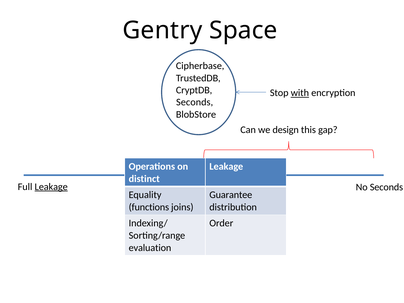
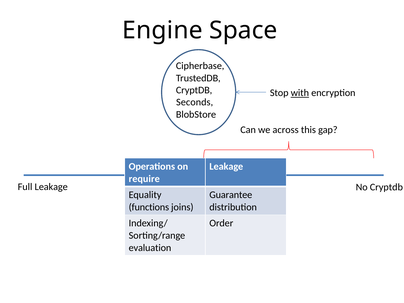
Gentry: Gentry -> Engine
design: design -> across
distinct: distinct -> require
Leakage at (51, 187) underline: present -> none
No Seconds: Seconds -> Cryptdb
